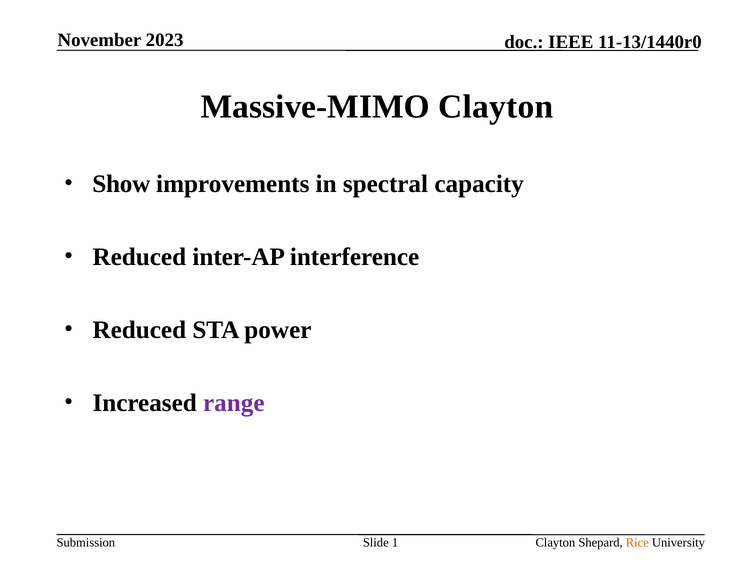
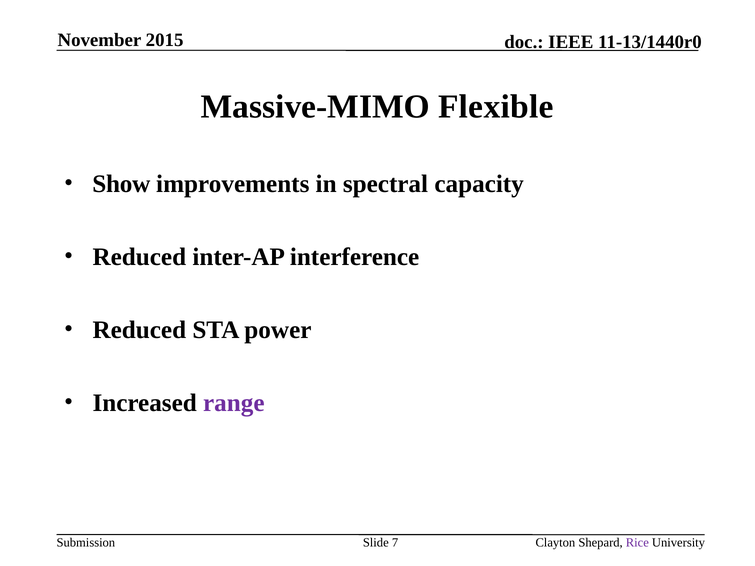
2023: 2023 -> 2015
Massive-MIMO Clayton: Clayton -> Flexible
1: 1 -> 7
Rice colour: orange -> purple
